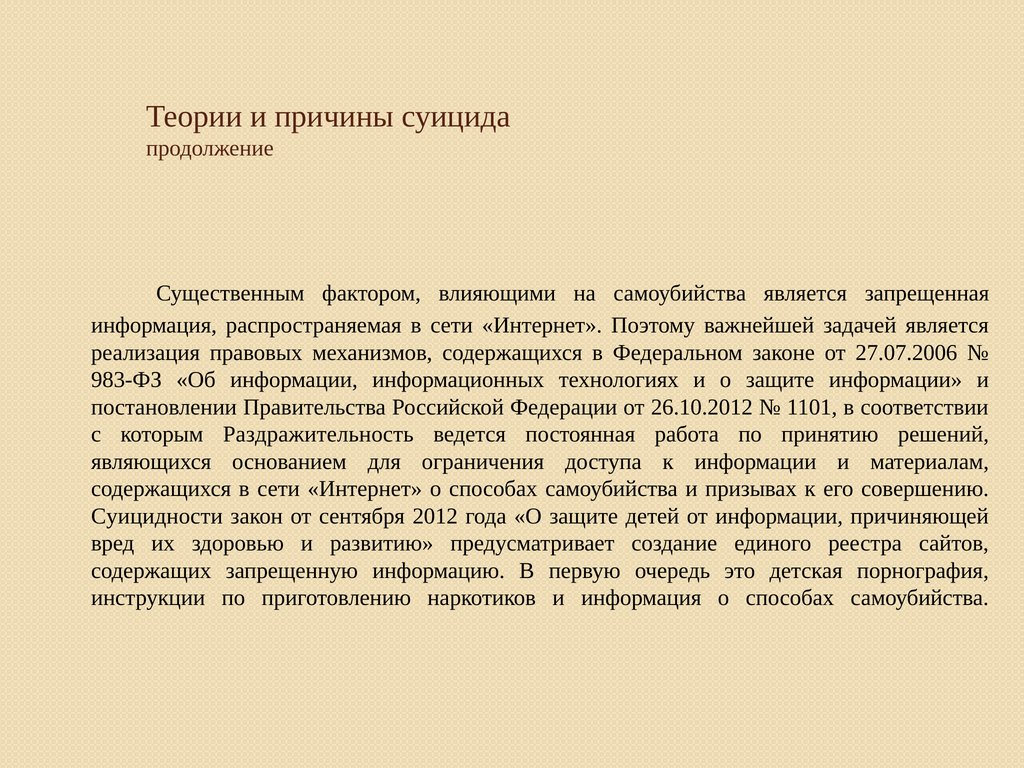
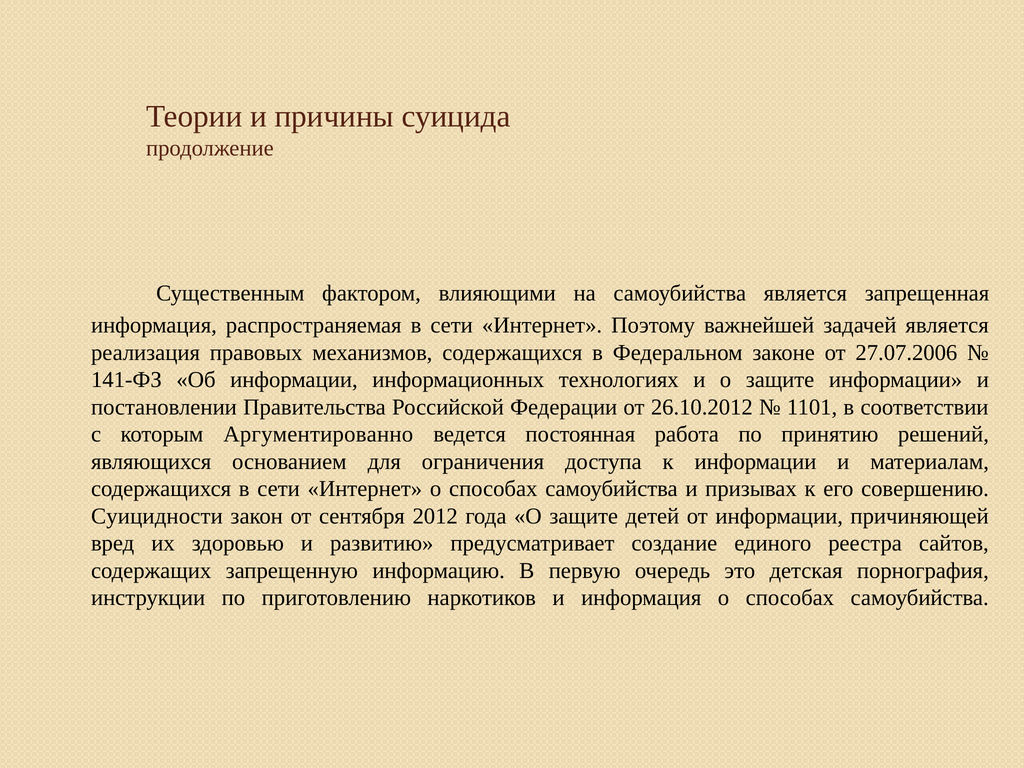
983-ФЗ: 983-ФЗ -> 141-ФЗ
Раздражительность: Раздражительность -> Аргументированно
